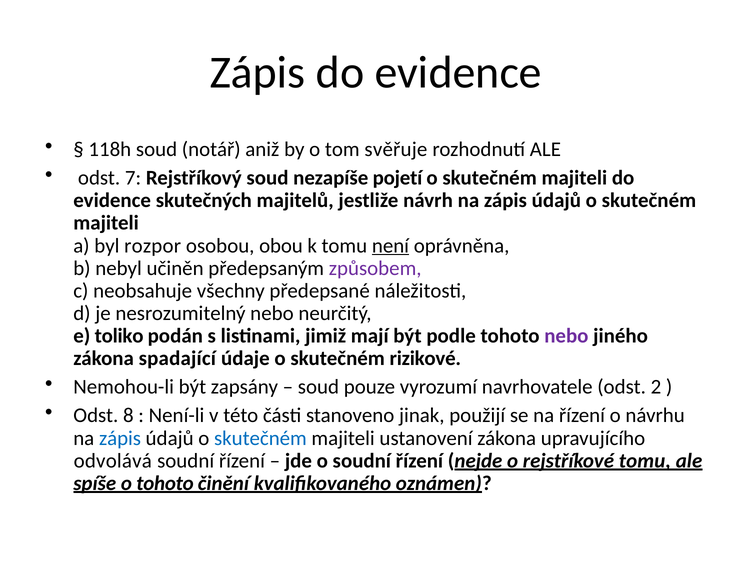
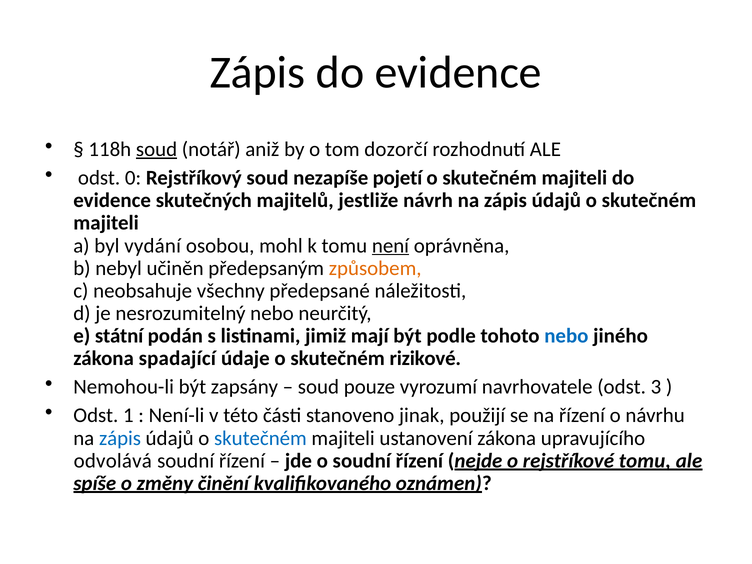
soud at (157, 149) underline: none -> present
svěřuje: svěřuje -> dozorčí
7: 7 -> 0
rozpor: rozpor -> vydání
obou: obou -> mohl
způsobem colour: purple -> orange
toliko: toliko -> státní
nebo at (566, 336) colour: purple -> blue
2: 2 -> 3
8: 8 -> 1
o tohoto: tohoto -> změny
